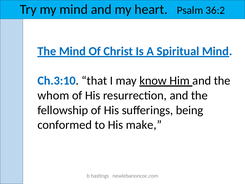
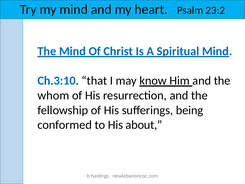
36:2: 36:2 -> 23:2
make: make -> about
